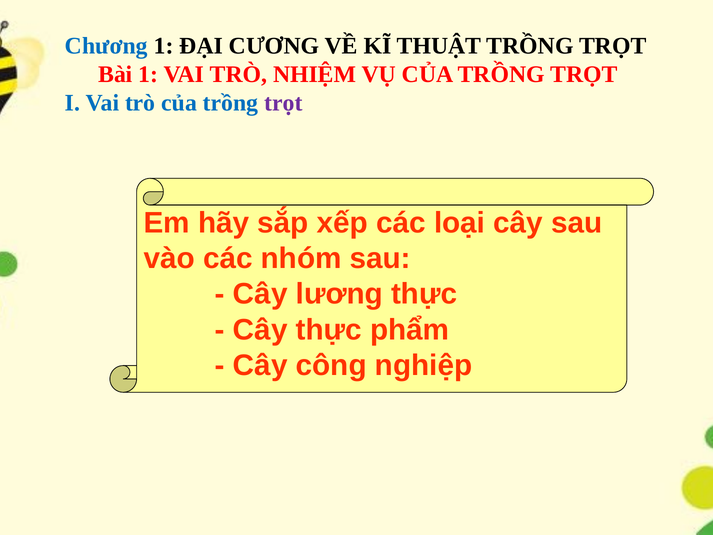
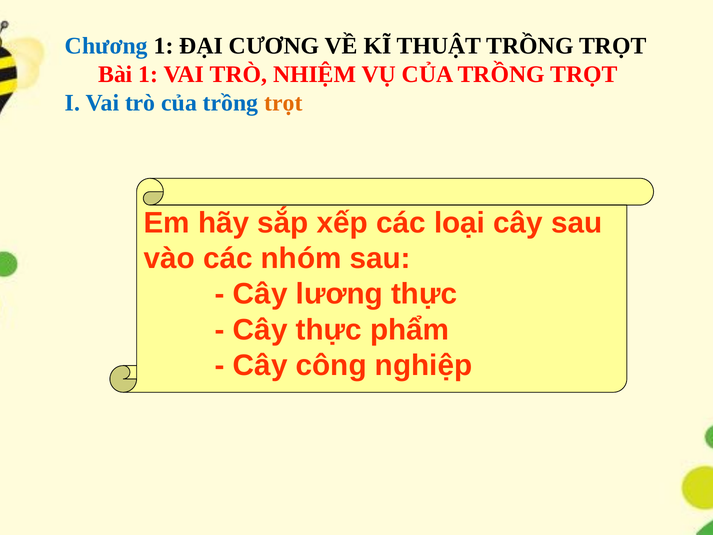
trọt at (283, 103) colour: purple -> orange
